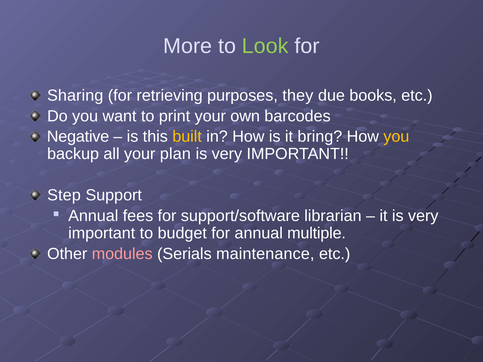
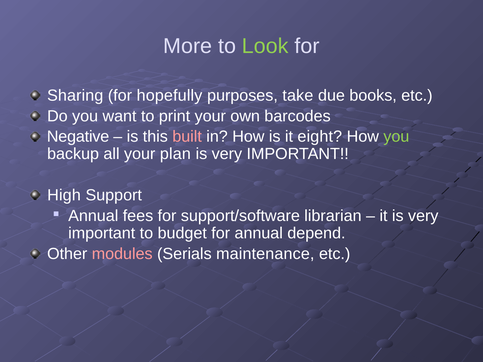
retrieving: retrieving -> hopefully
they: they -> take
built colour: yellow -> pink
bring: bring -> eight
you at (396, 137) colour: yellow -> light green
Step: Step -> High
multiple: multiple -> depend
